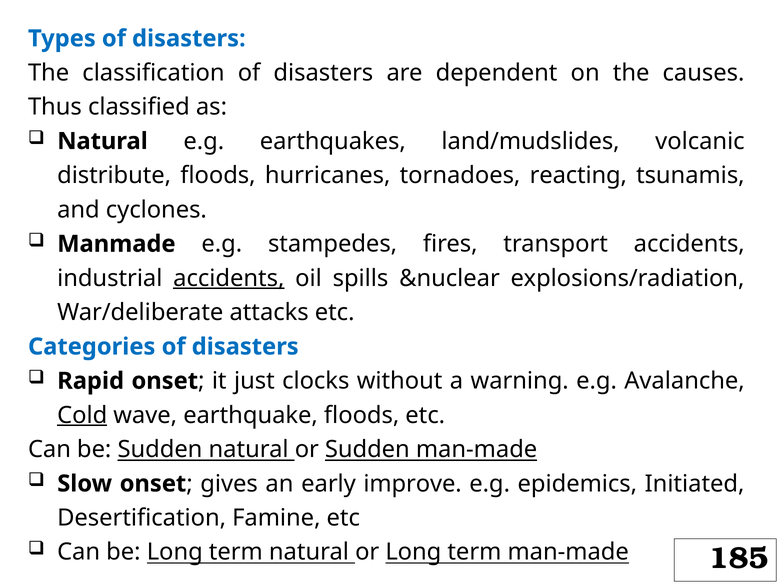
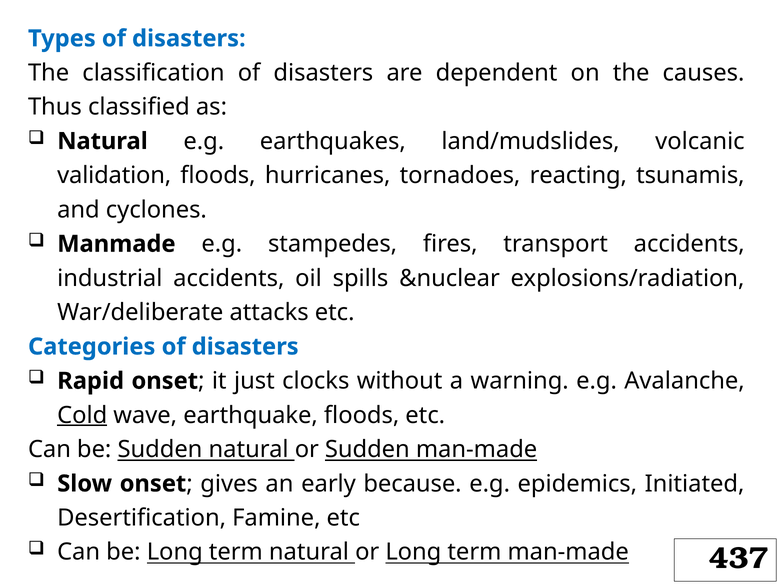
distribute: distribute -> validation
accidents at (229, 278) underline: present -> none
improve: improve -> because
185: 185 -> 437
